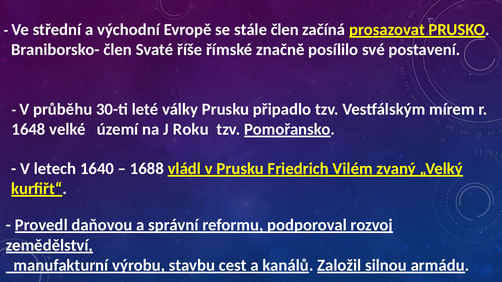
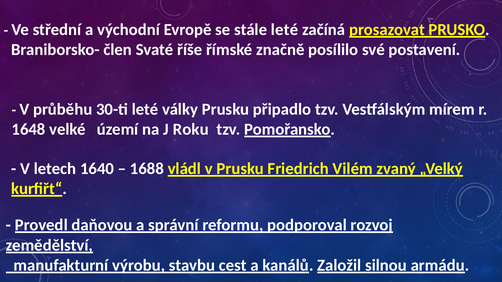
stále člen: člen -> leté
